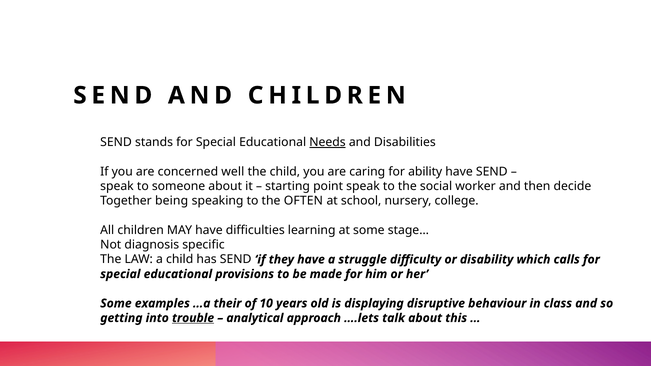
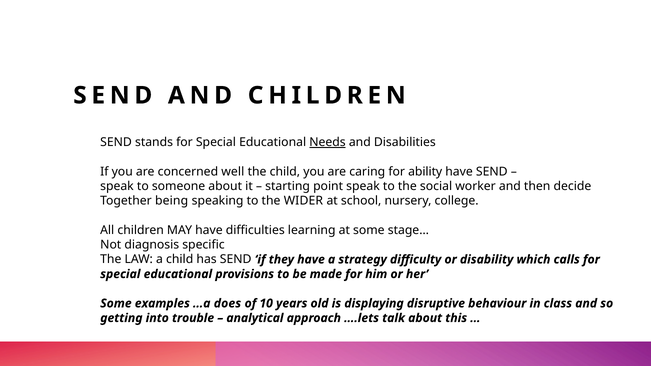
OFTEN: OFTEN -> WIDER
struggle: struggle -> strategy
their: their -> does
trouble underline: present -> none
